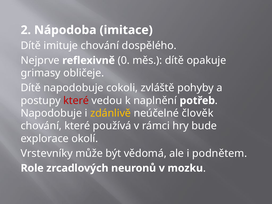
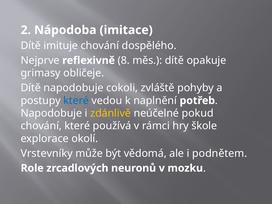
0: 0 -> 8
které at (76, 101) colour: red -> blue
člověk: člověk -> pokud
bude: bude -> škole
